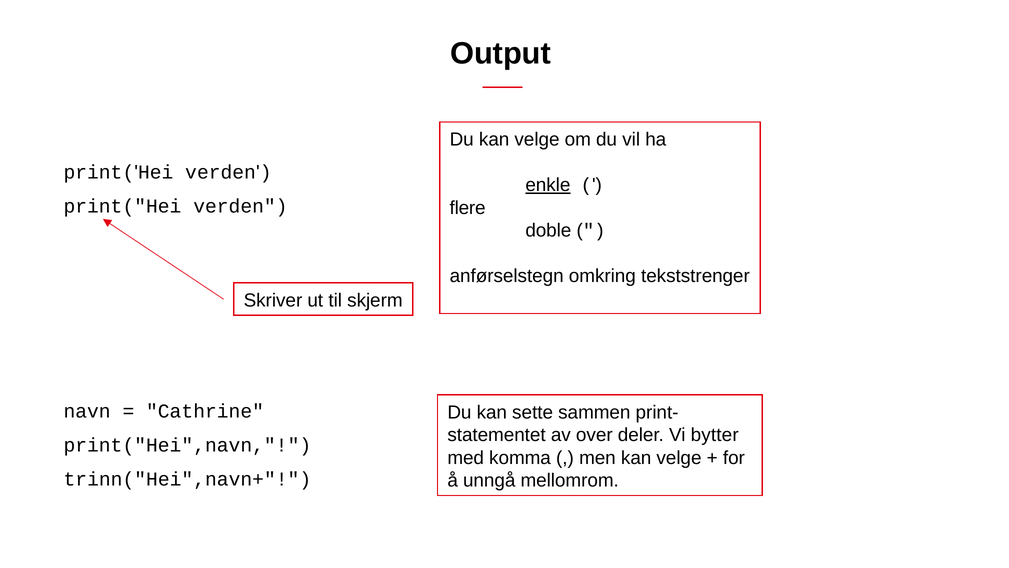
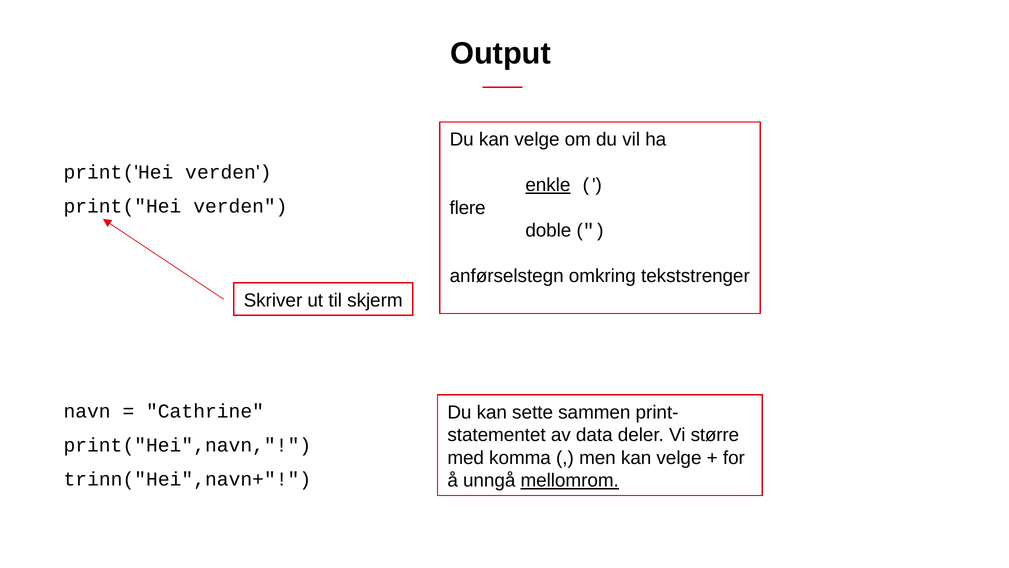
over: over -> data
bytter: bytter -> større
mellomrom underline: none -> present
